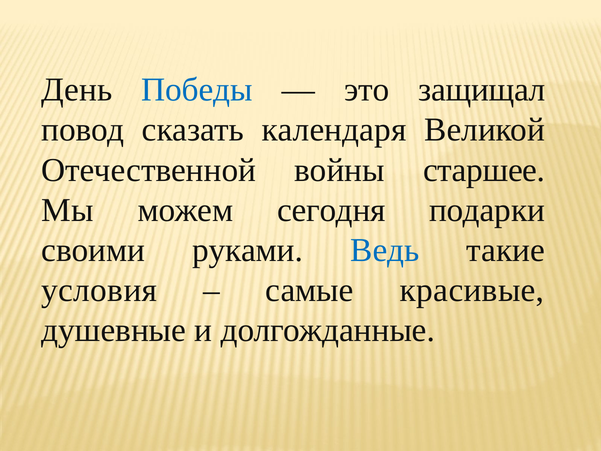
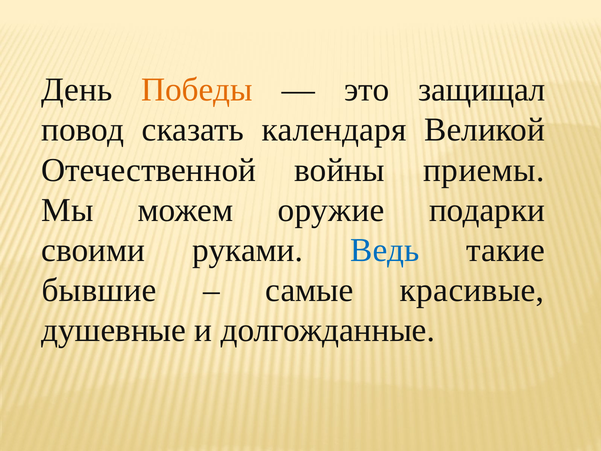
Победы colour: blue -> orange
старшее: старшее -> приемы
сегодня: сегодня -> оружие
условия: условия -> бывшие
